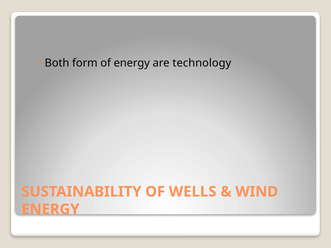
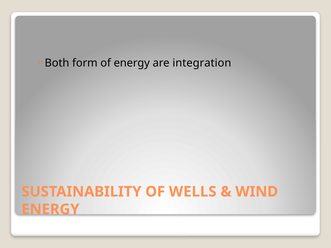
technology: technology -> integration
